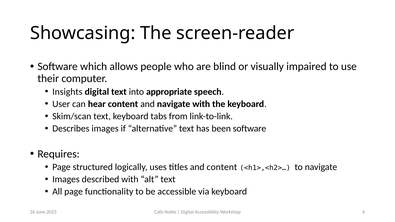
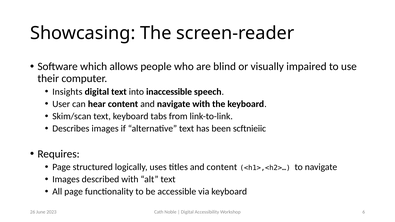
appropriate: appropriate -> inaccessible
been software: software -> scftnieiic
